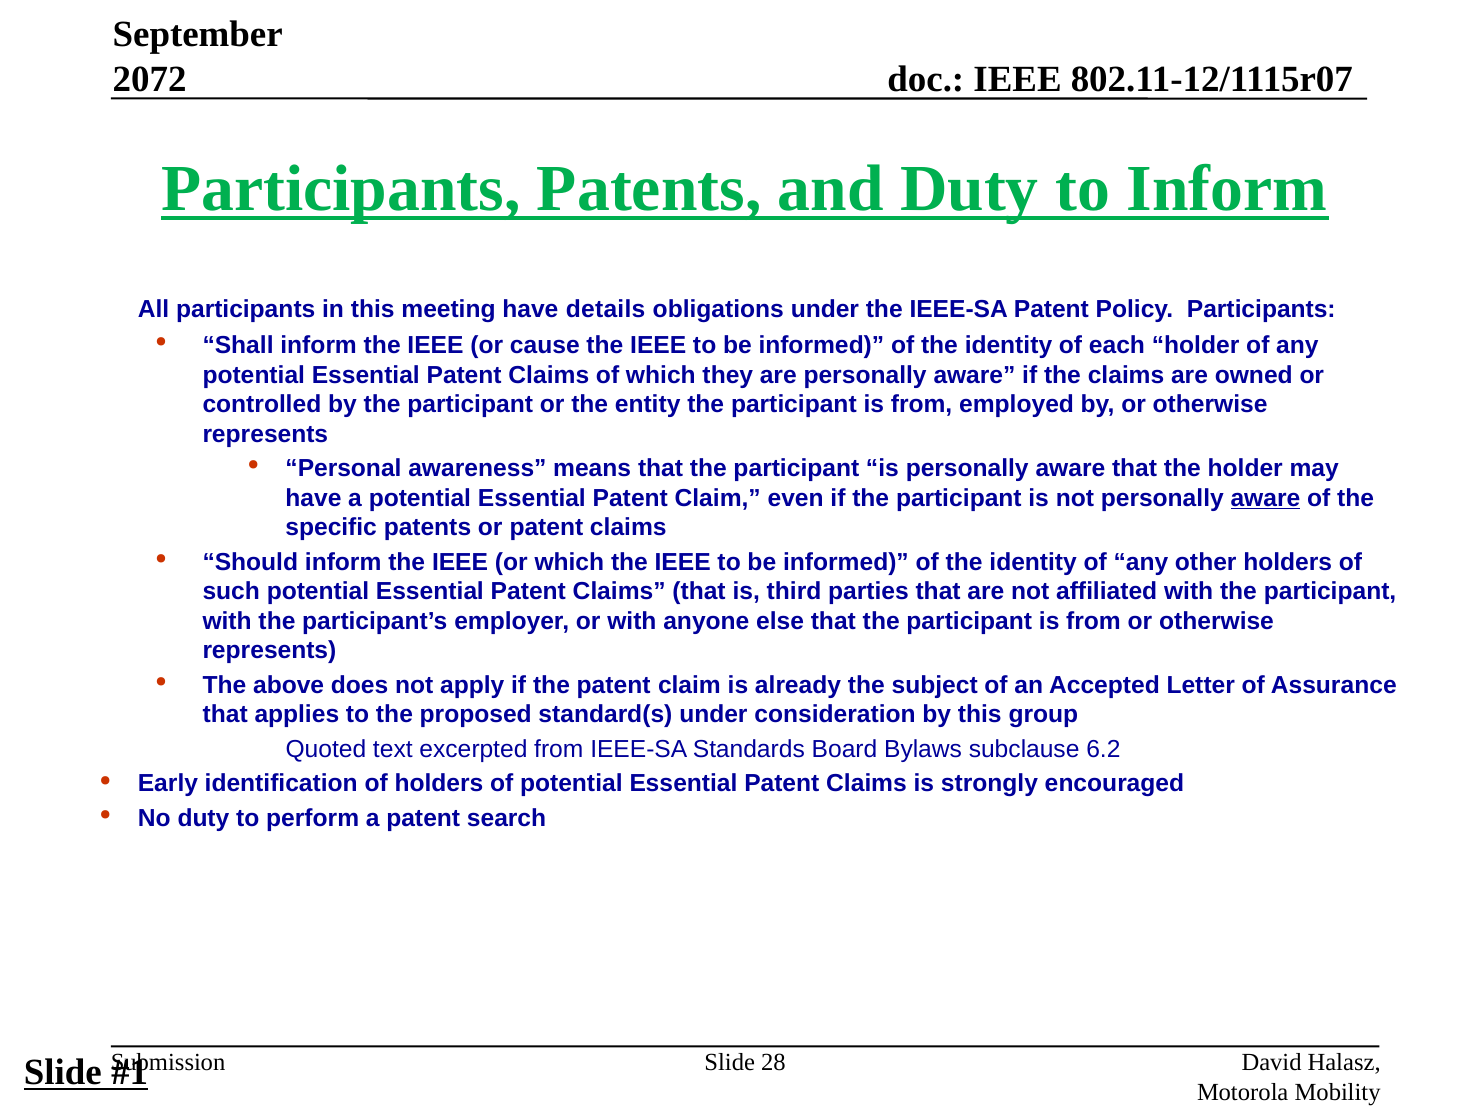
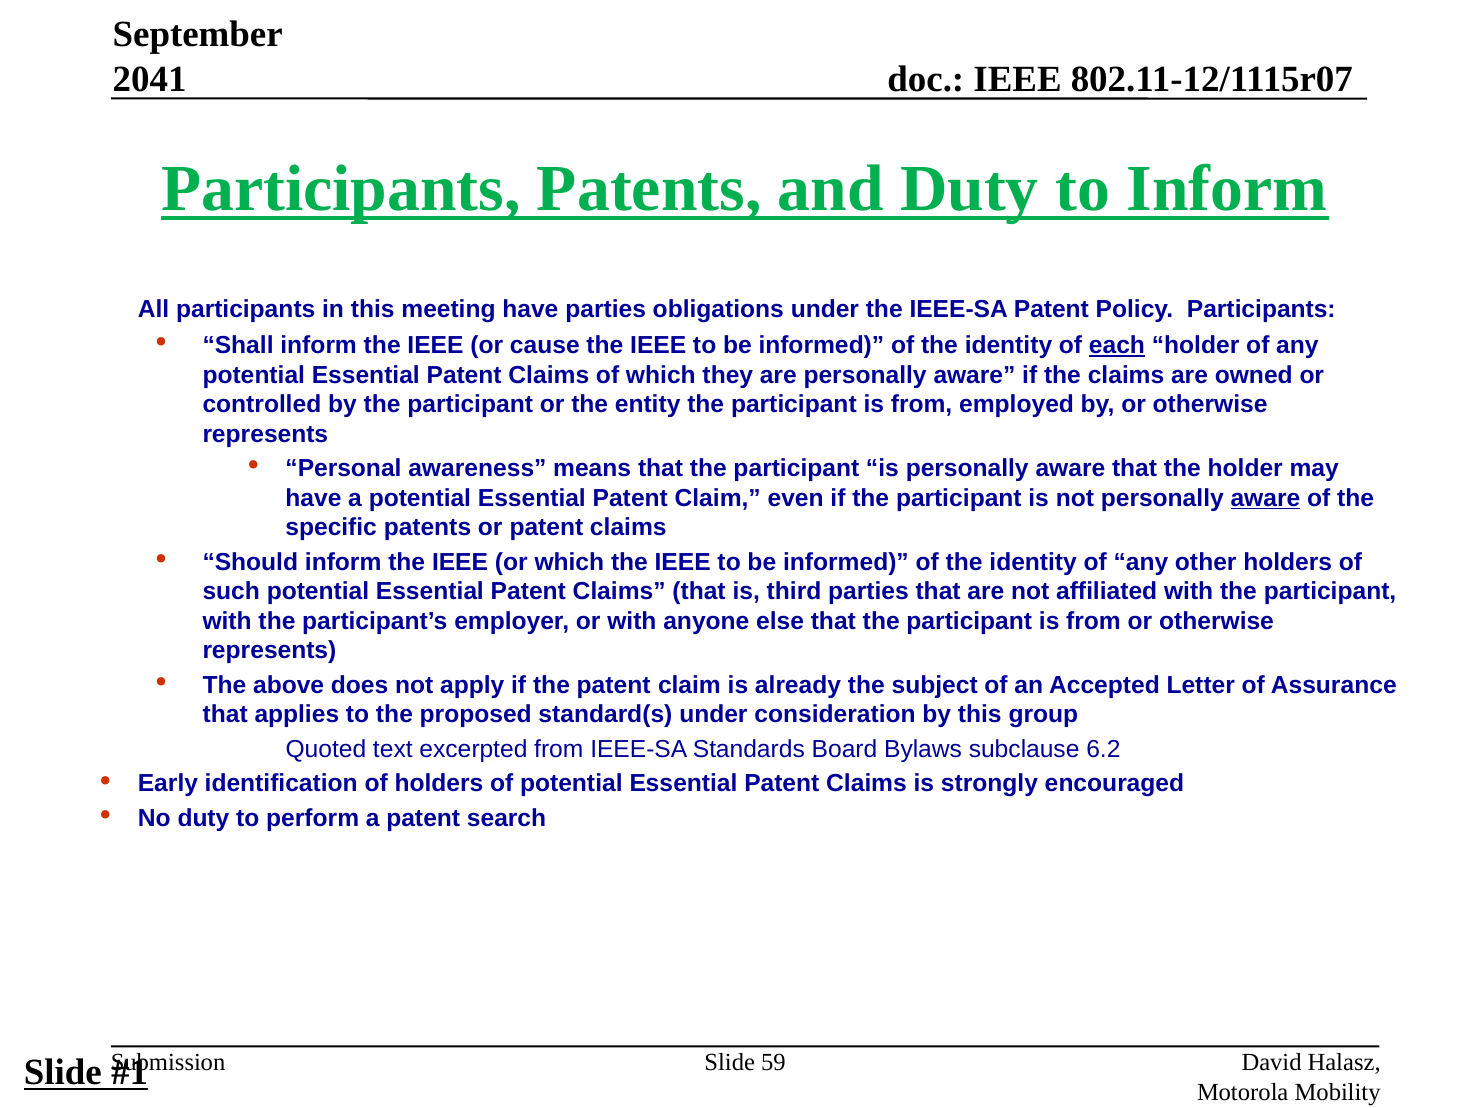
2072: 2072 -> 2041
have details: details -> parties
each underline: none -> present
28: 28 -> 59
